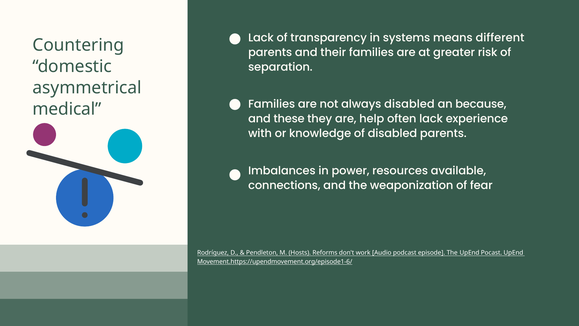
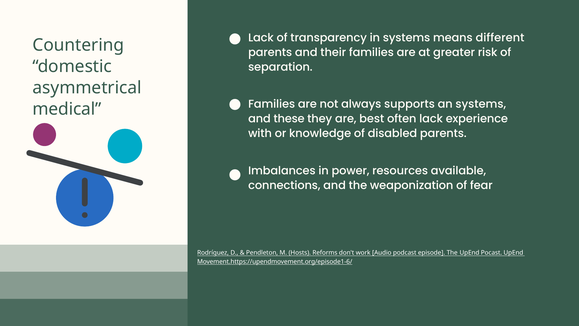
always disabled: disabled -> supports
an because: because -> systems
help: help -> best
